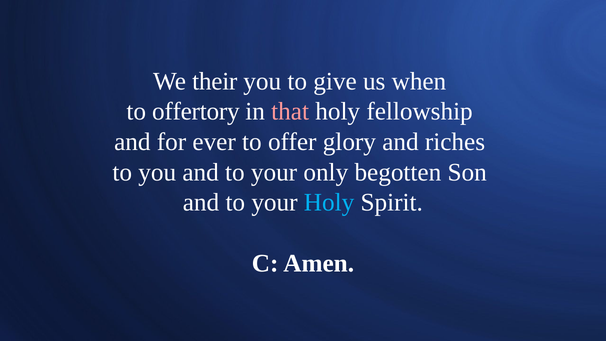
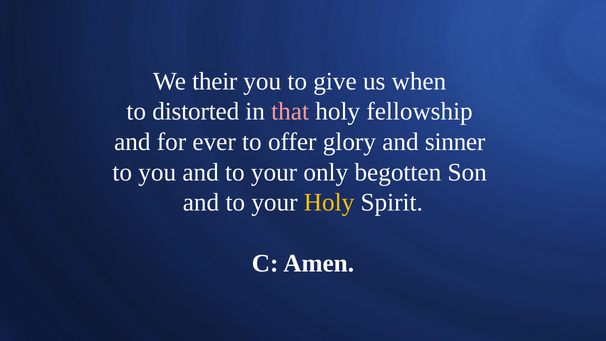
offertory: offertory -> distorted
riches: riches -> sinner
Holy at (329, 202) colour: light blue -> yellow
